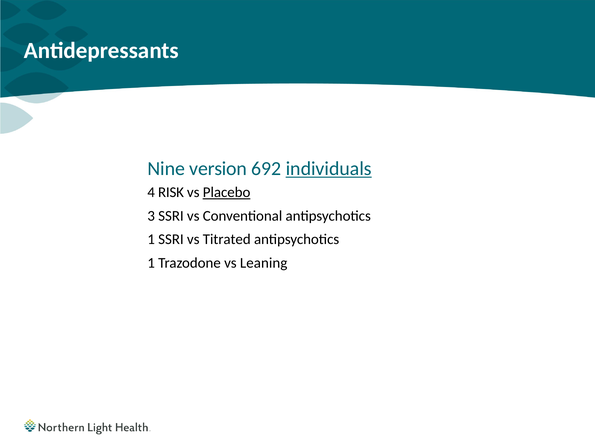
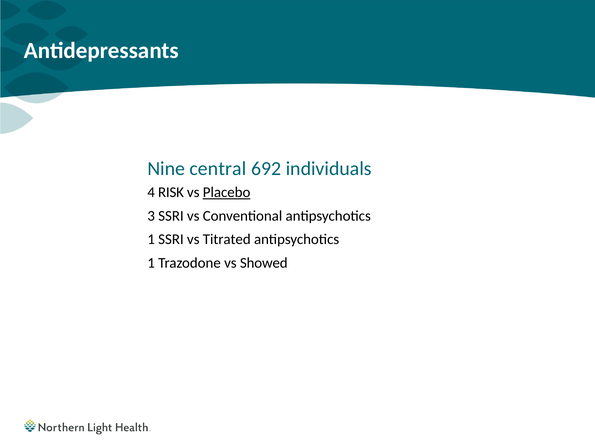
version: version -> central
individuals underline: present -> none
Leaning: Leaning -> Showed
